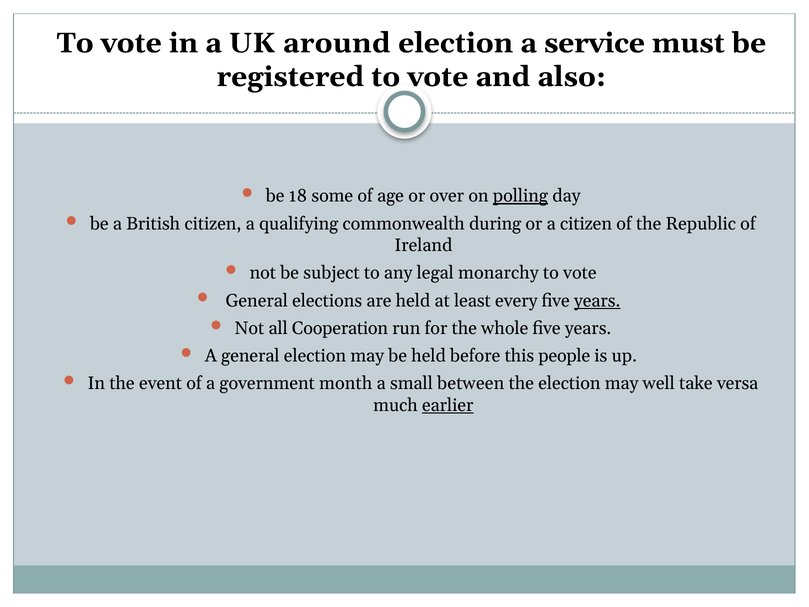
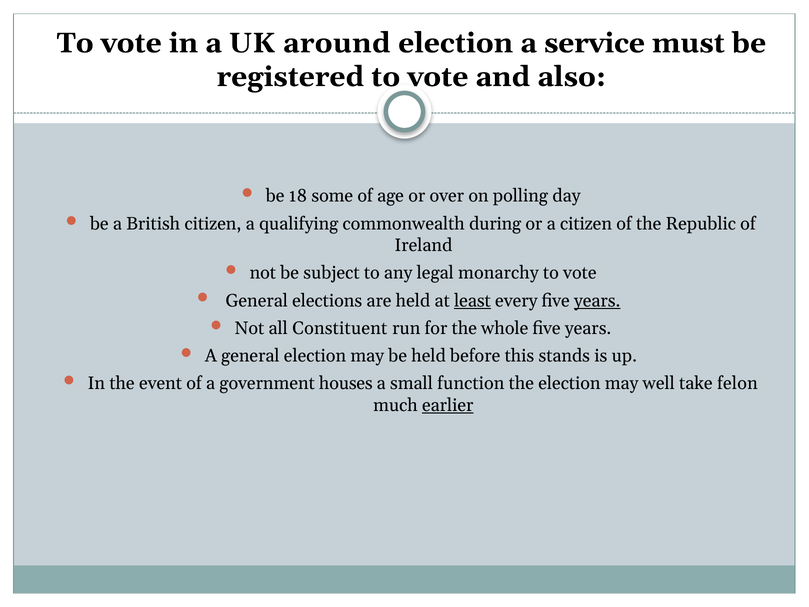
polling underline: present -> none
least underline: none -> present
Cooperation: Cooperation -> Constituent
people: people -> stands
month: month -> houses
between: between -> function
versa: versa -> felon
